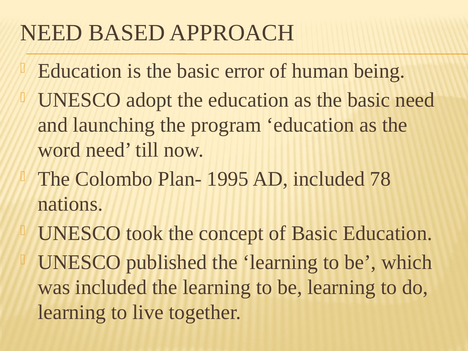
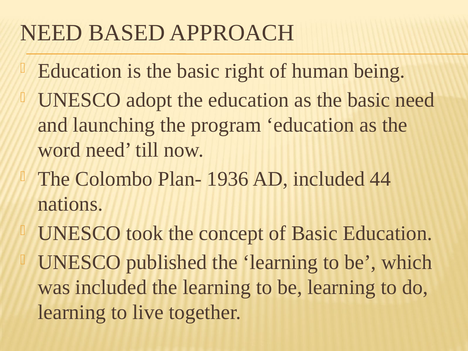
error: error -> right
1995: 1995 -> 1936
78: 78 -> 44
